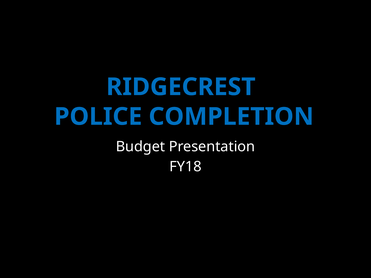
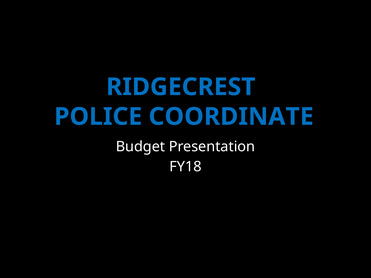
COMPLETION: COMPLETION -> COORDINATE
